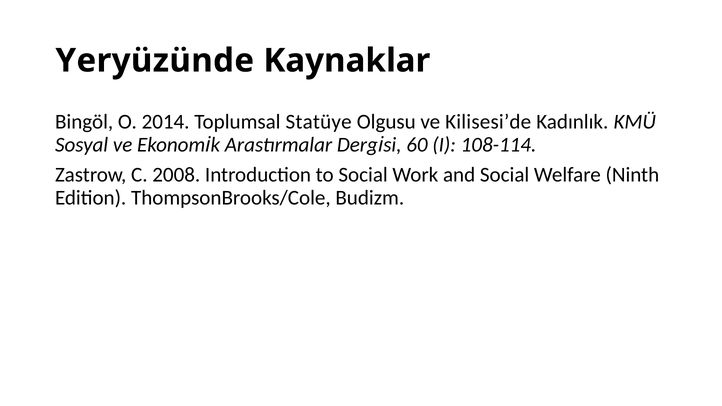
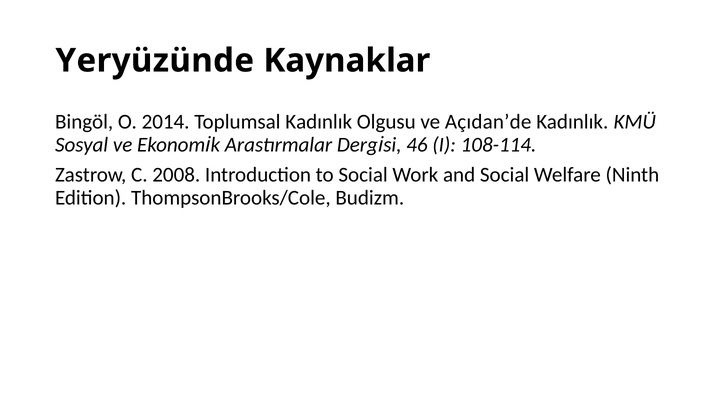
Toplumsal Statüye: Statüye -> Kadınlık
Kilisesi’de: Kilisesi’de -> Açıdan’de
60: 60 -> 46
